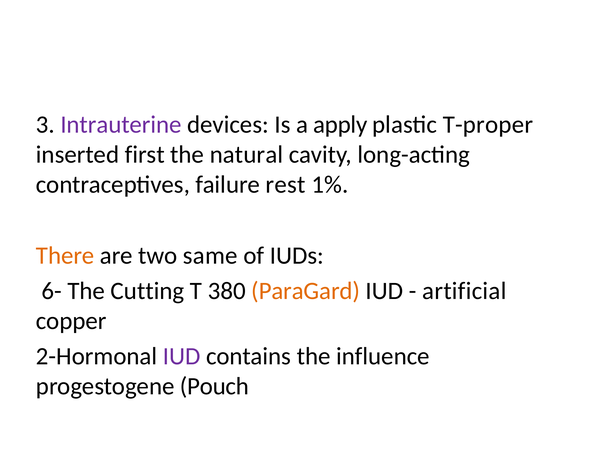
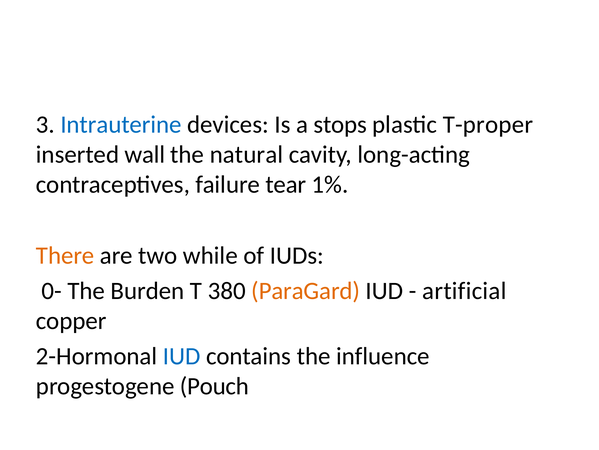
Intrauterine colour: purple -> blue
apply: apply -> stops
first: first -> wall
rest: rest -> tear
same: same -> while
6-: 6- -> 0-
Cutting: Cutting -> Burden
IUD at (182, 356) colour: purple -> blue
